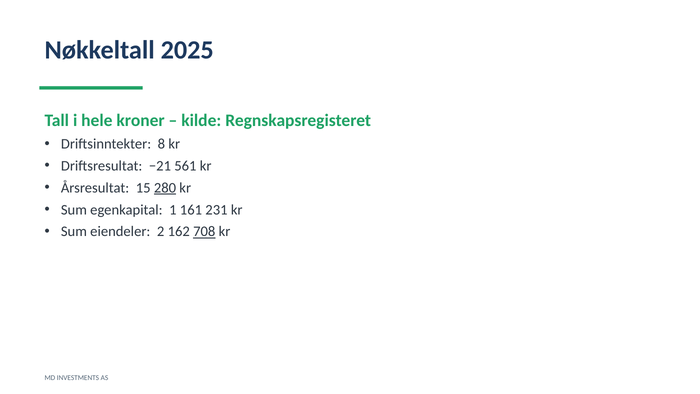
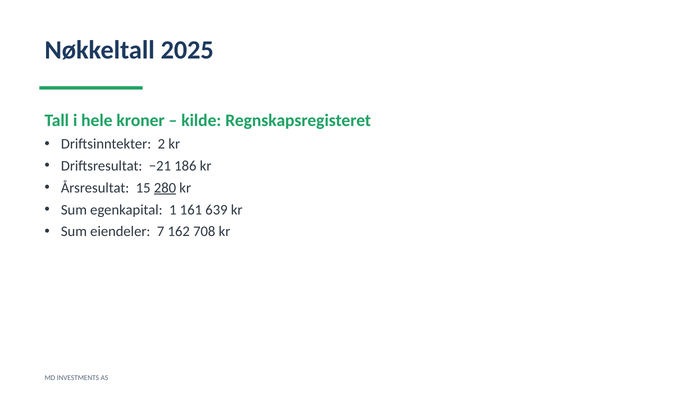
8: 8 -> 2
561: 561 -> 186
231: 231 -> 639
2: 2 -> 7
708 underline: present -> none
